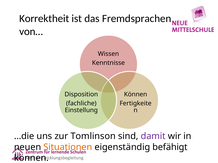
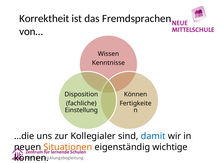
Tomlinson: Tomlinson -> Kollegialer
damit colour: purple -> blue
befähigt: befähigt -> wichtige
